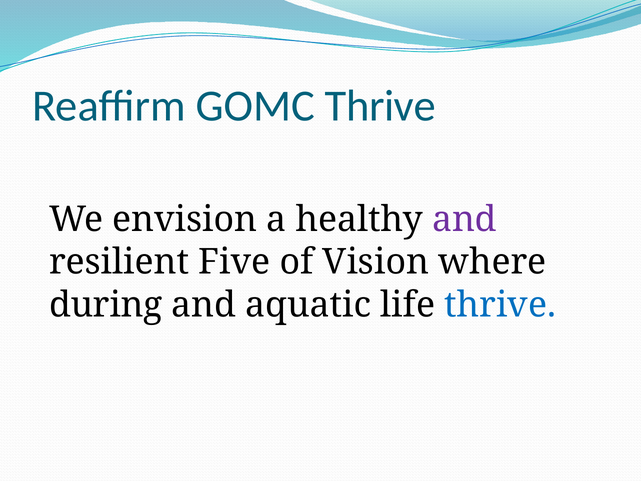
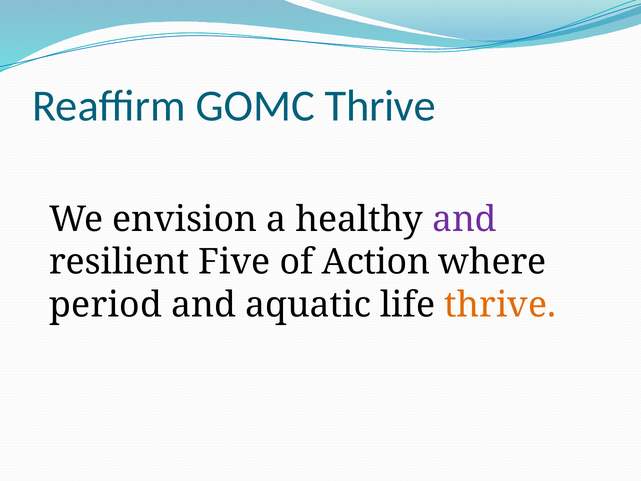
Vision: Vision -> Action
during: during -> period
thrive at (500, 305) colour: blue -> orange
